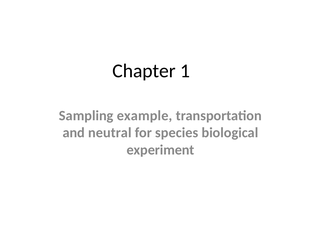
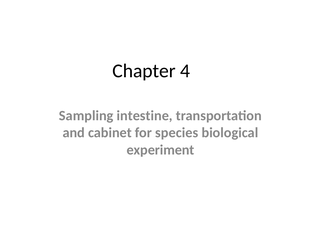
1: 1 -> 4
example: example -> intestine
neutral: neutral -> cabinet
